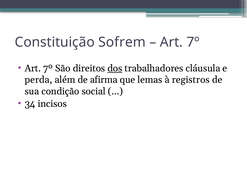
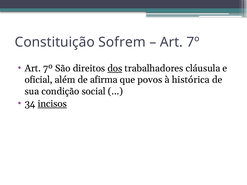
perda: perda -> oficial
lemas: lemas -> povos
registros: registros -> histórica
incisos underline: none -> present
